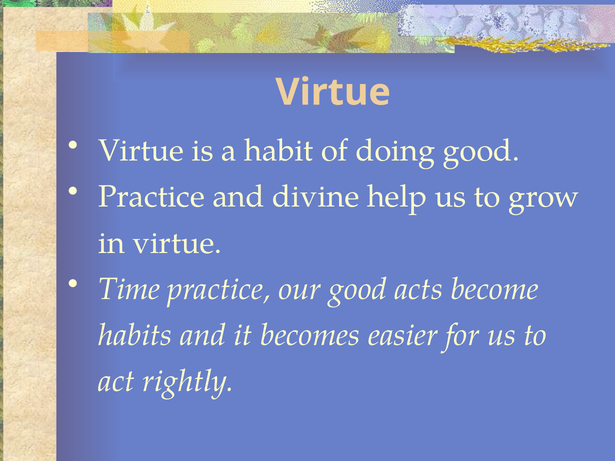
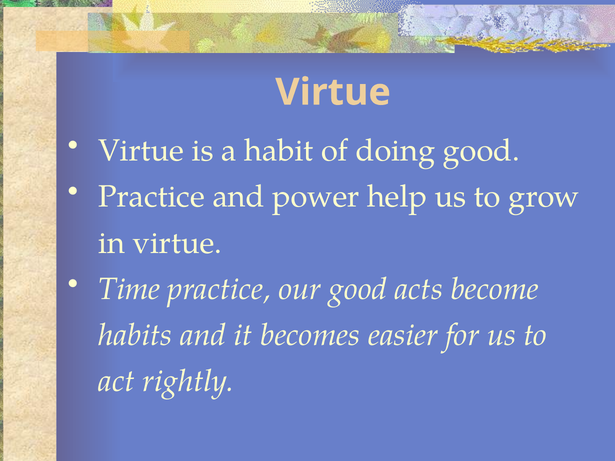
divine: divine -> power
